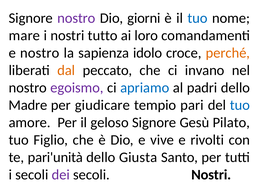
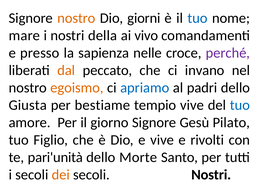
nostro at (76, 18) colour: purple -> orange
tutto: tutto -> della
loro: loro -> vivo
e nostro: nostro -> presso
idolo: idolo -> nelle
perché colour: orange -> purple
egoismo colour: purple -> orange
Madre: Madre -> Giusta
giudicare: giudicare -> bestiame
tempio pari: pari -> vive
geloso: geloso -> giorno
Giusta: Giusta -> Morte
dei colour: purple -> orange
